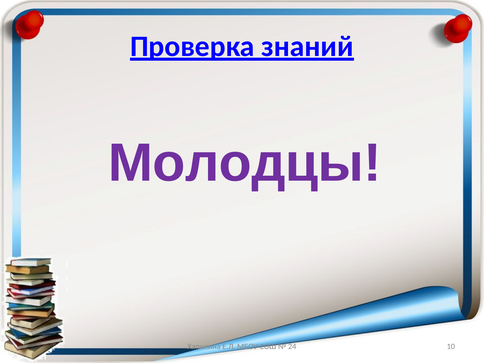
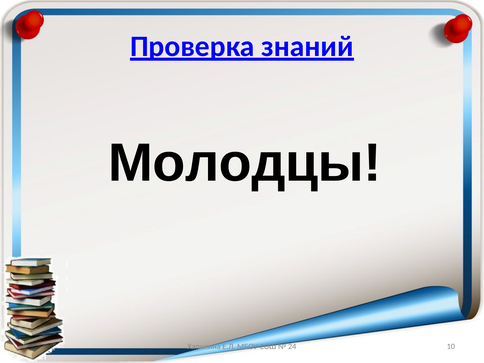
Молодцы colour: purple -> black
